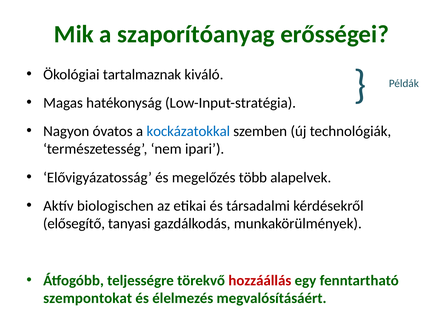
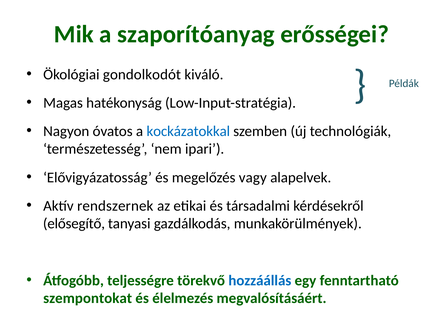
tartalmaznak: tartalmaznak -> gondolkodót
több: több -> vagy
biologischen: biologischen -> rendszernek
hozzáállás colour: red -> blue
